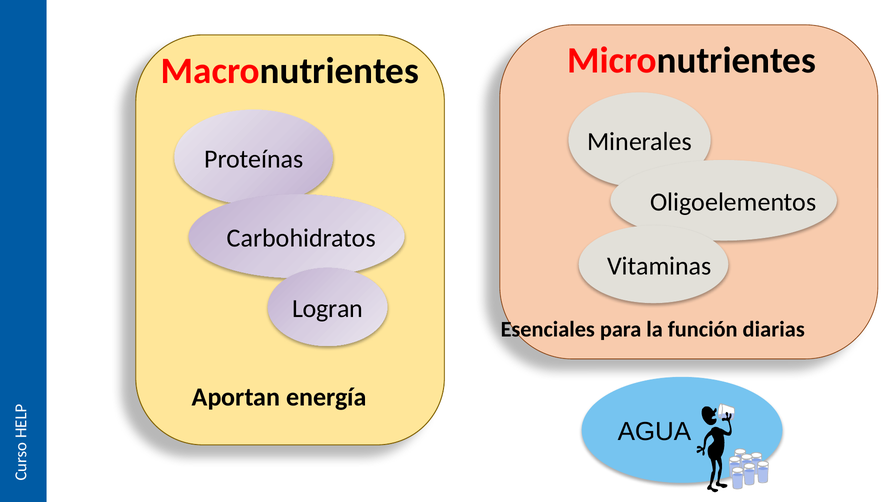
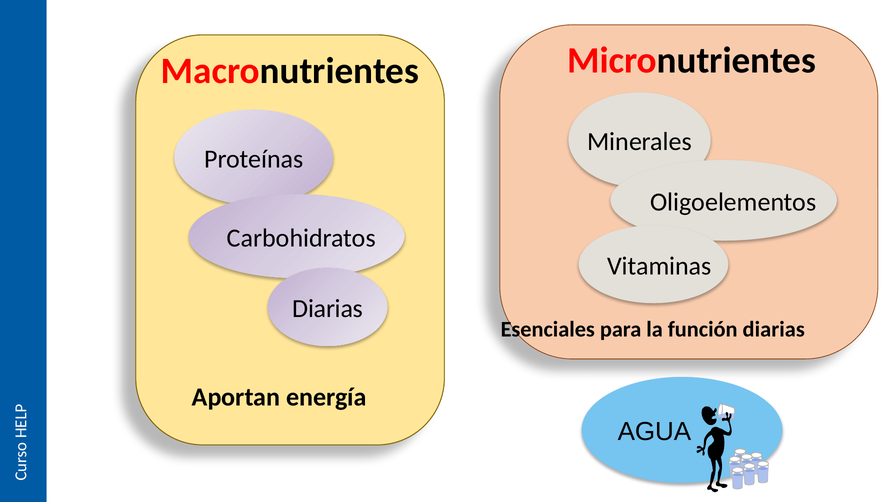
Logran at (328, 309): Logran -> Diarias
